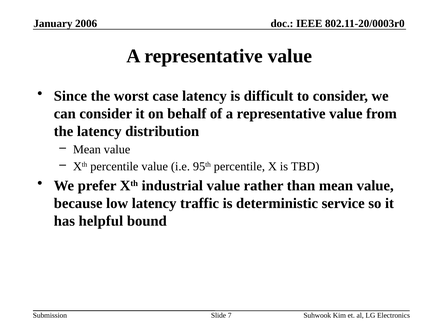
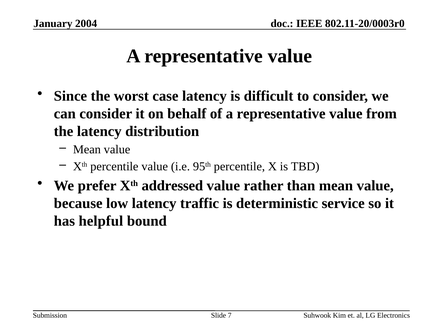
2006: 2006 -> 2004
industrial: industrial -> addressed
